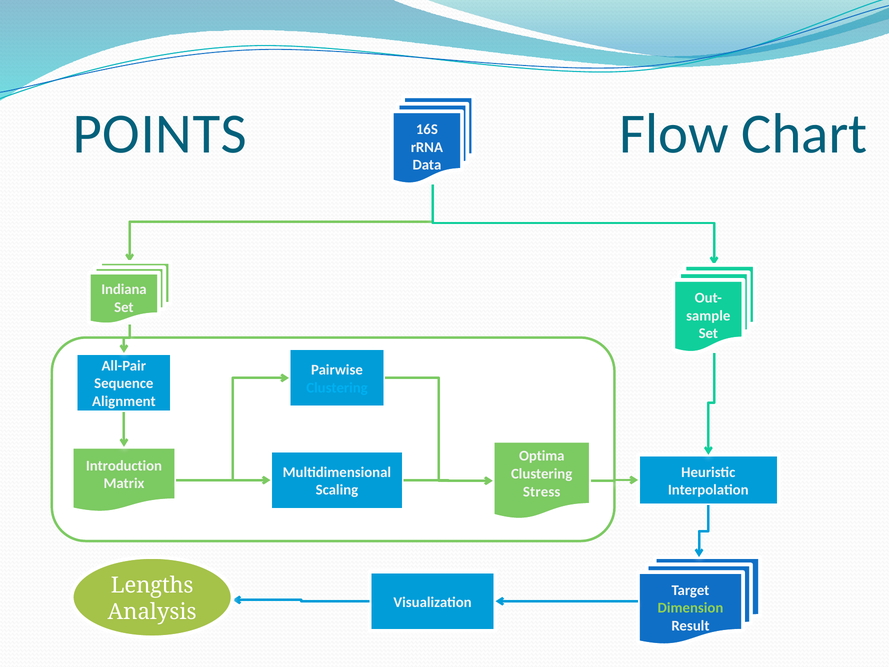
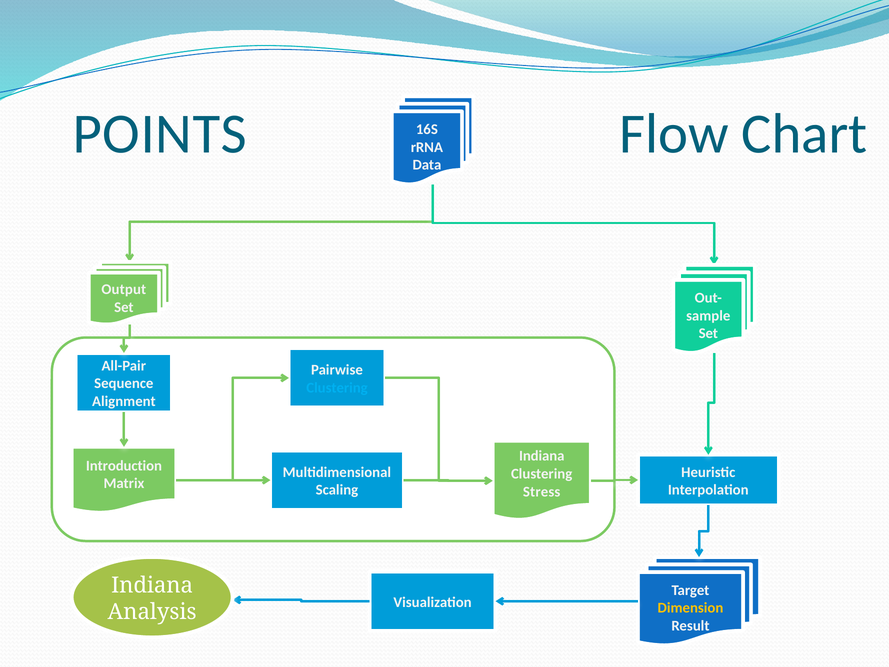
Indiana: Indiana -> Output
Optima at (542, 456): Optima -> Indiana
Lengths at (152, 585): Lengths -> Indiana
Dimension colour: light green -> yellow
